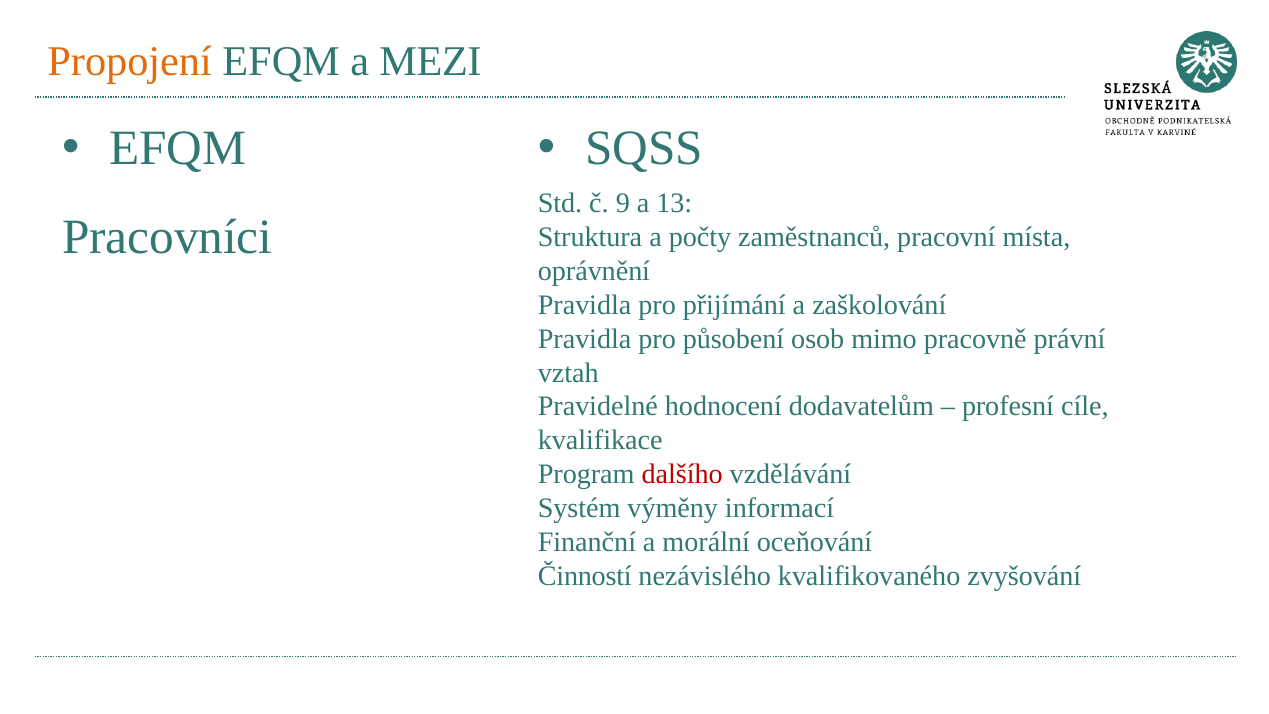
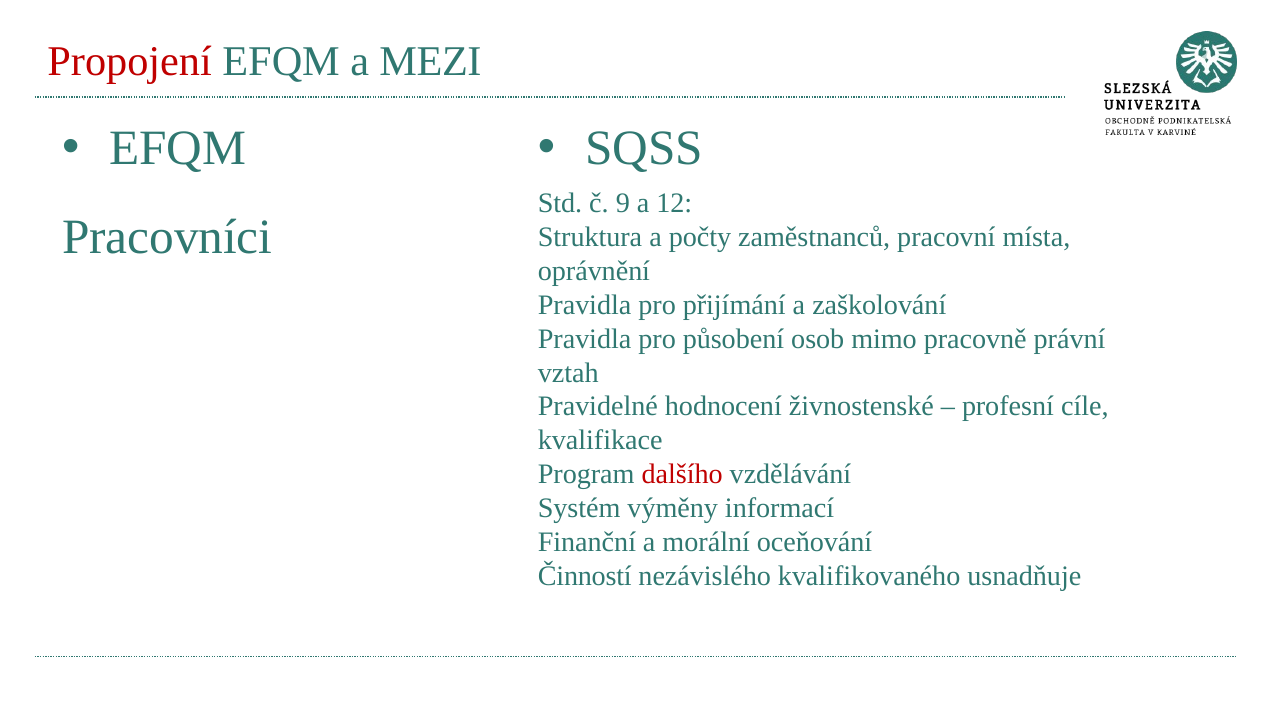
Propojení colour: orange -> red
13: 13 -> 12
dodavatelům: dodavatelům -> živnostenské
zvyšování: zvyšování -> usnadňuje
